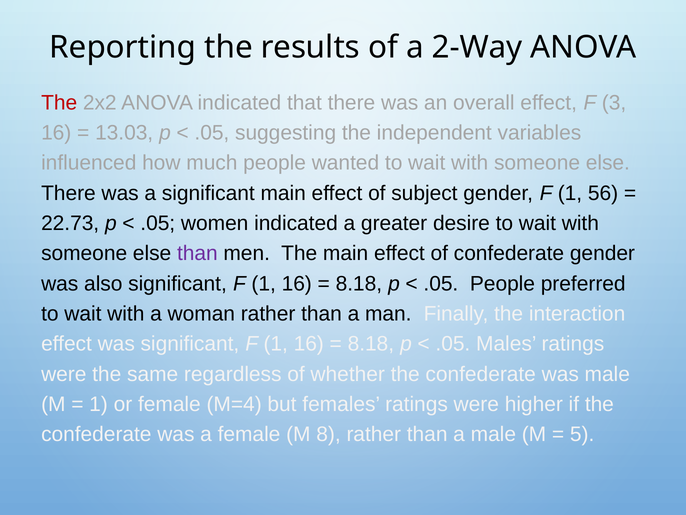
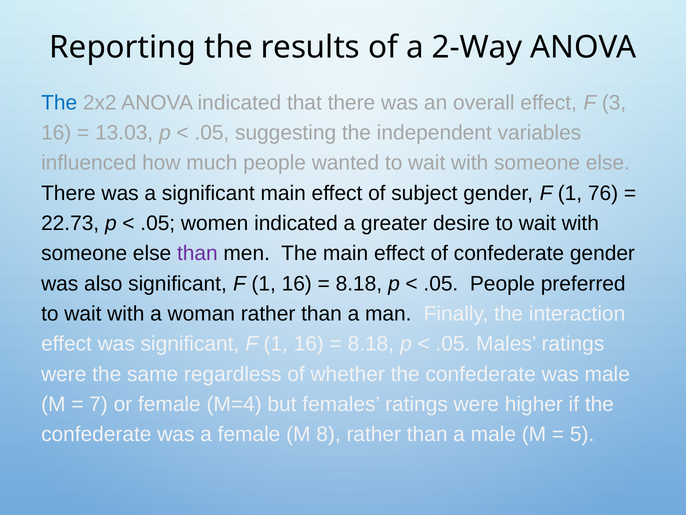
The at (59, 102) colour: red -> blue
56: 56 -> 76
1 at (99, 404): 1 -> 7
